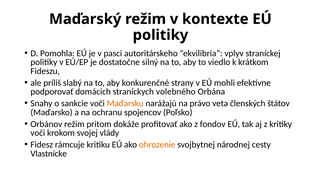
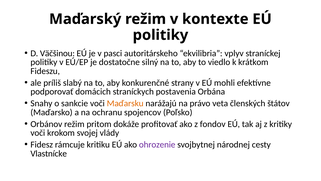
Pomohla: Pomohla -> Väčšinou
volebného: volebného -> postavenia
ohrozenie colour: orange -> purple
